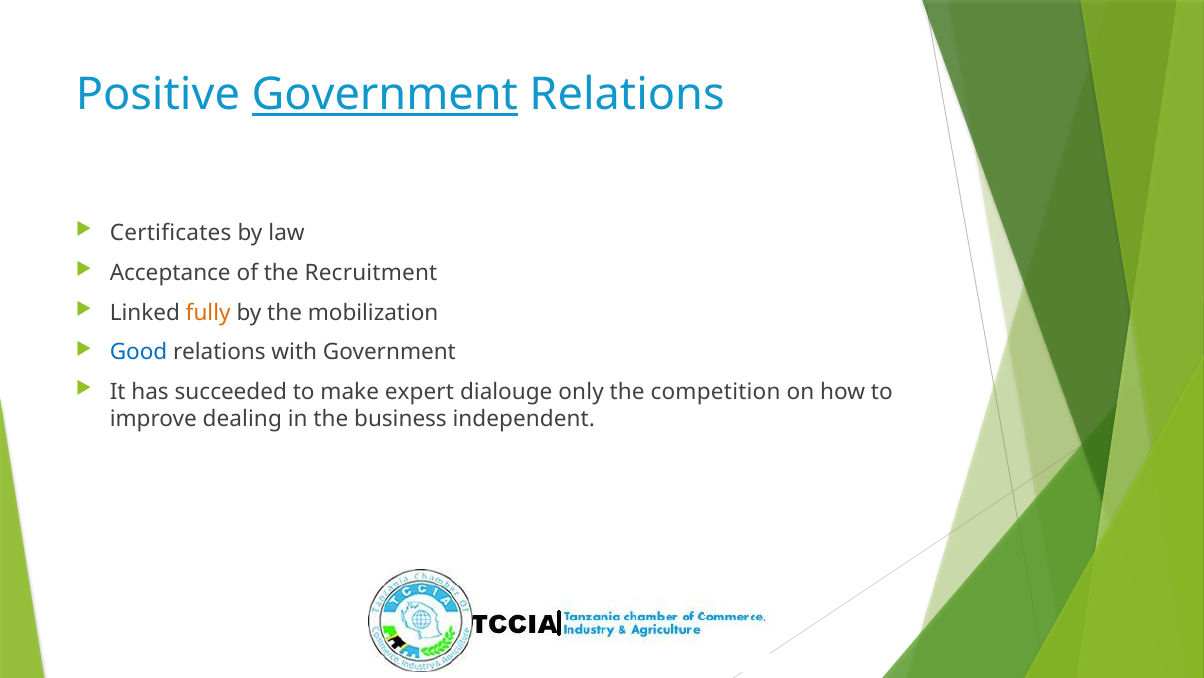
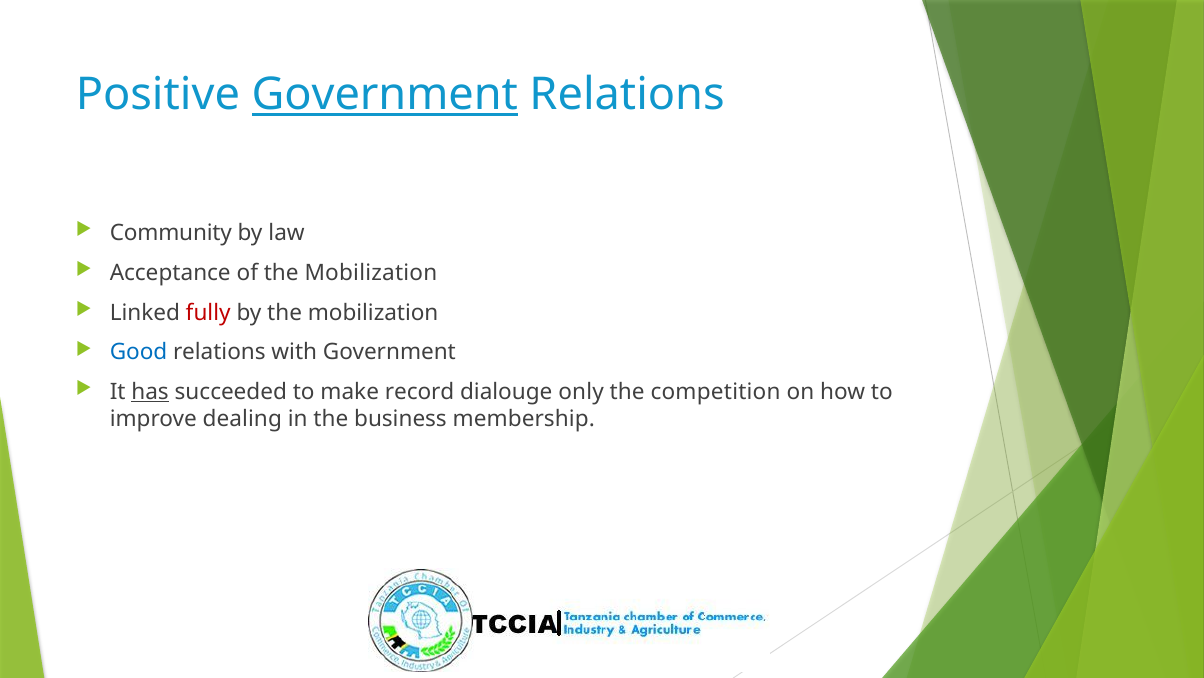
Certificates: Certificates -> Community
of the Recruitment: Recruitment -> Mobilization
fully colour: orange -> red
has underline: none -> present
expert: expert -> record
independent: independent -> membership
